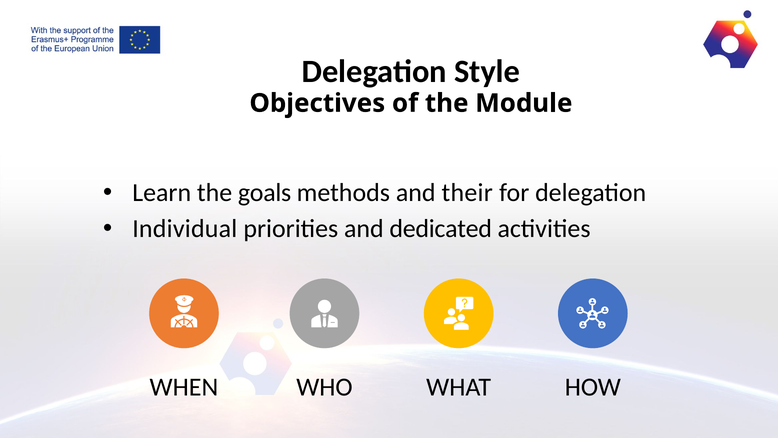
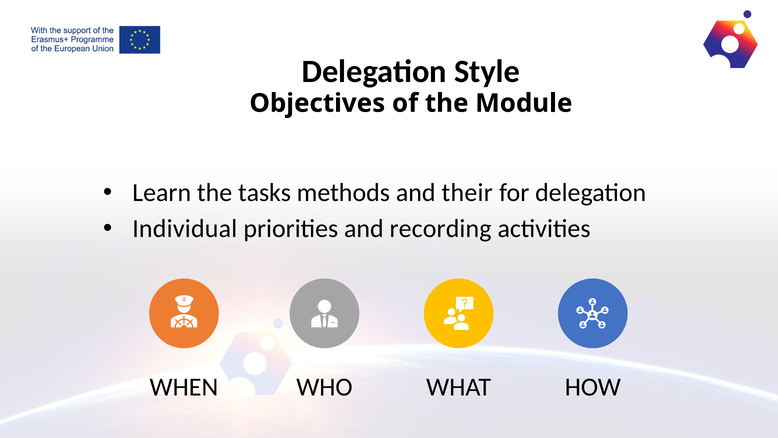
goals: goals -> tasks
dedicated: dedicated -> recording
